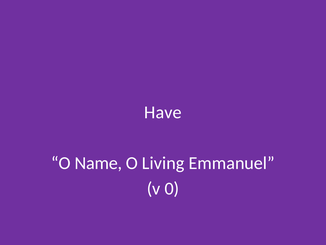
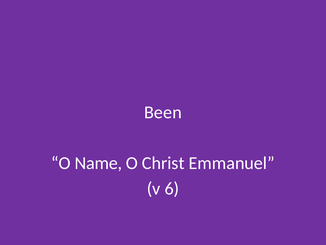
Have: Have -> Been
Living: Living -> Christ
0: 0 -> 6
